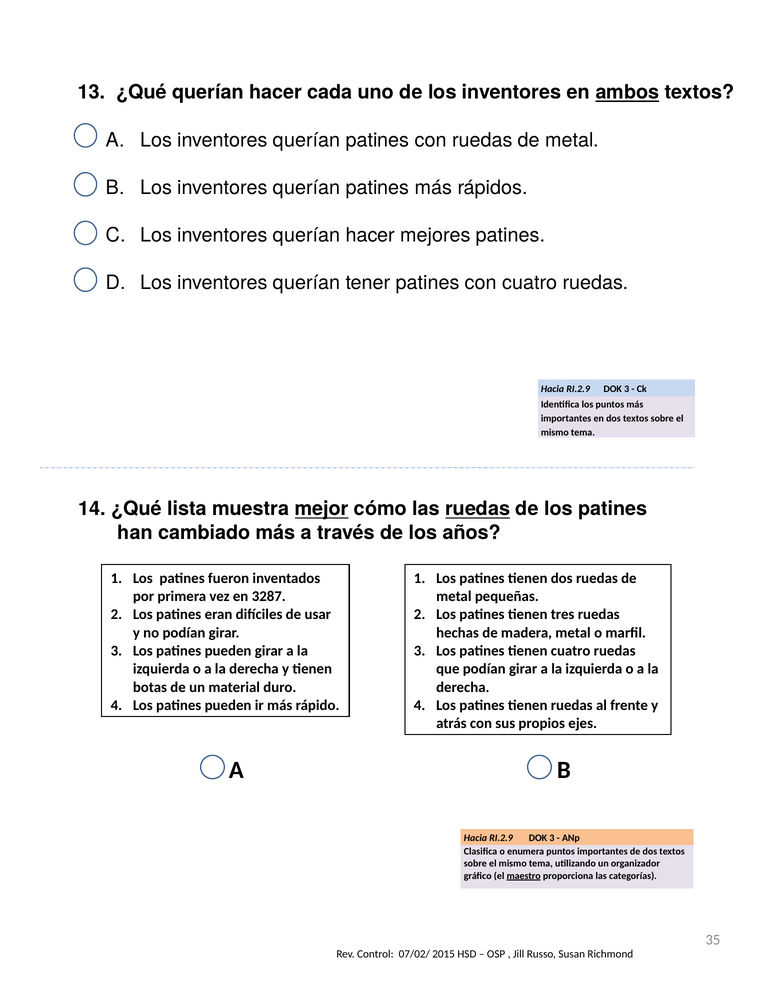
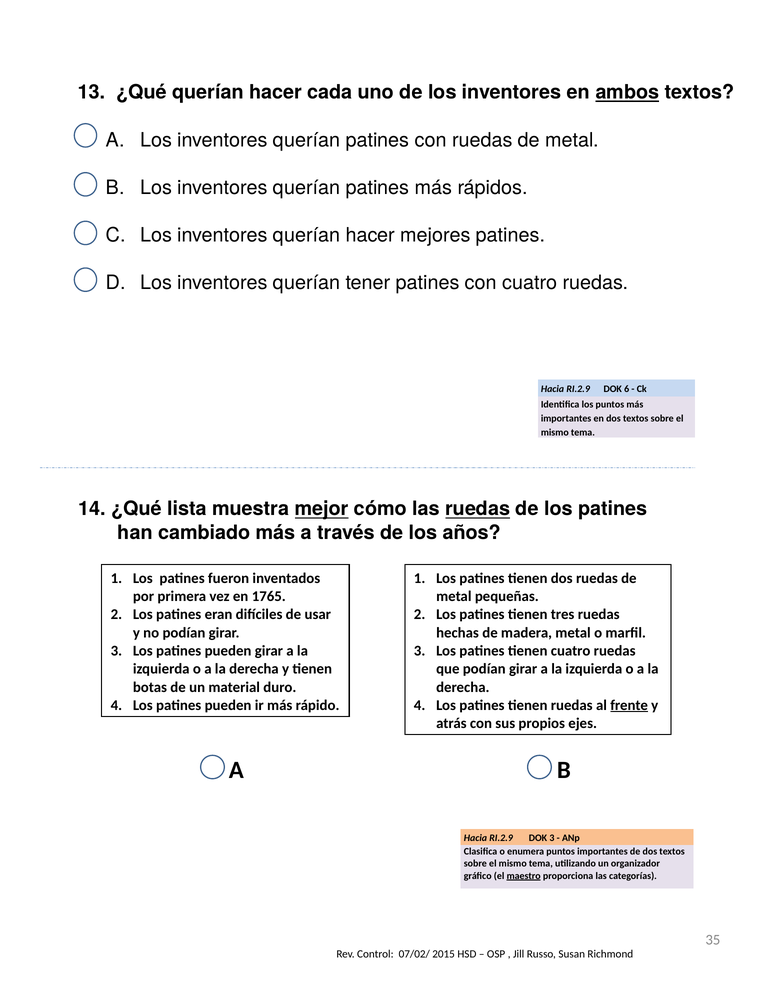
3 at (627, 389): 3 -> 6
3287: 3287 -> 1765
frente underline: none -> present
